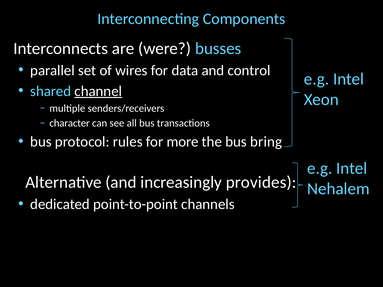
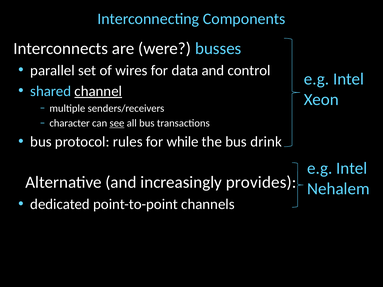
see underline: none -> present
more: more -> while
bring: bring -> drink
